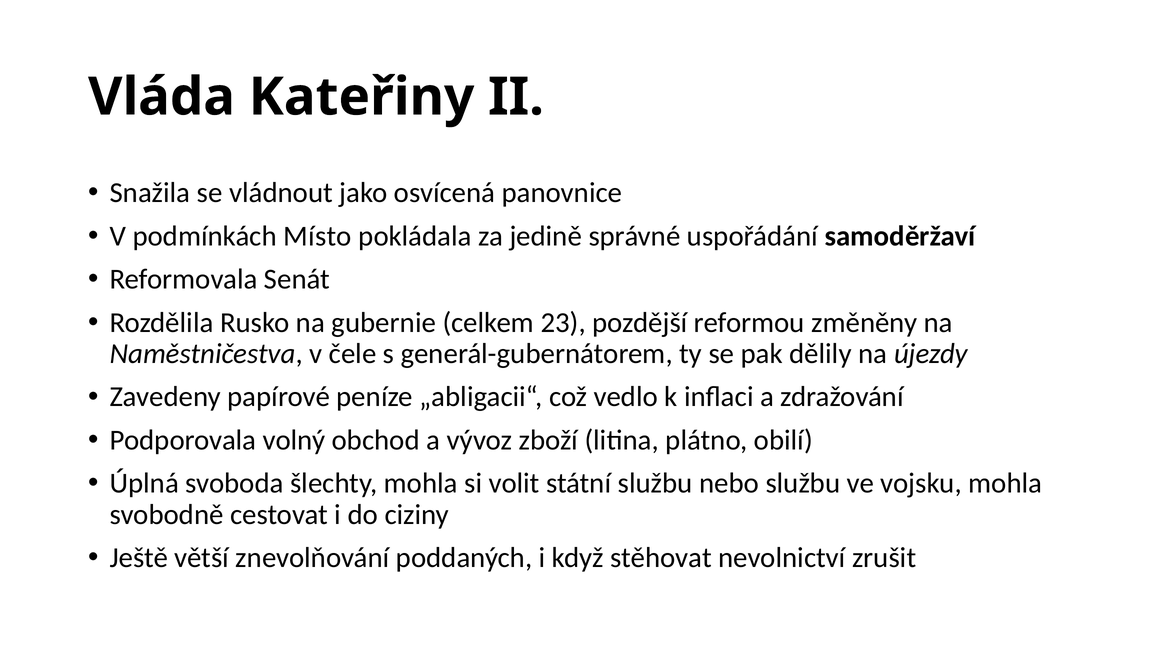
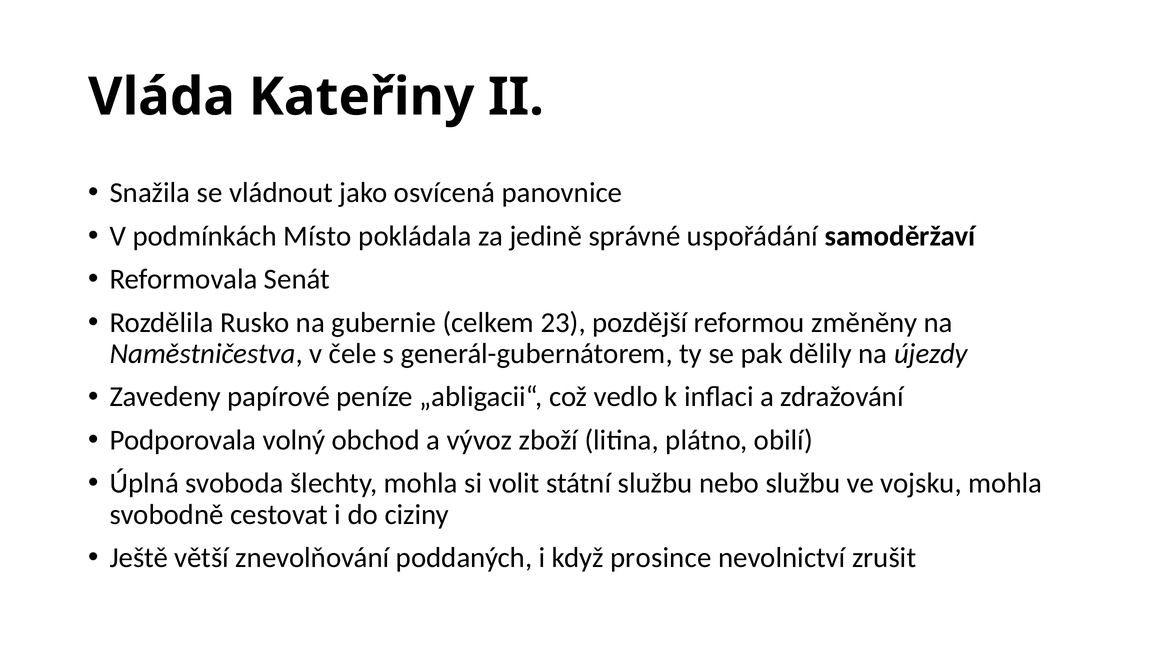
stěhovat: stěhovat -> prosince
